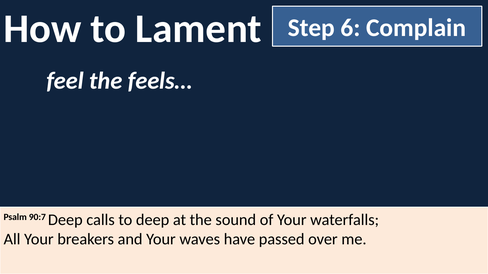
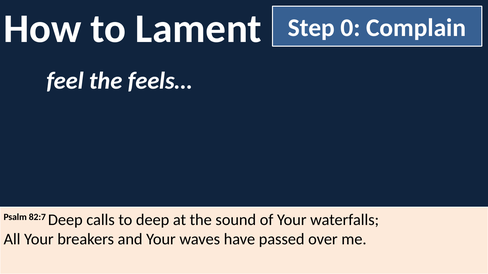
6: 6 -> 0
90:7: 90:7 -> 82:7
